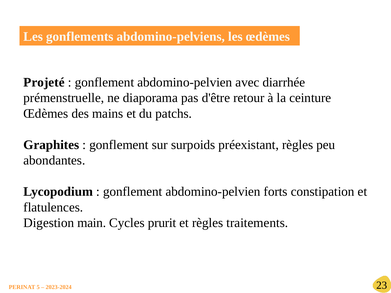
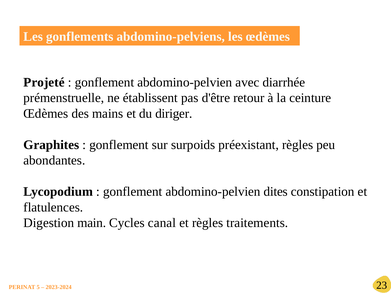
diaporama: diaporama -> établissent
patchs: patchs -> diriger
forts: forts -> dites
prurit: prurit -> canal
